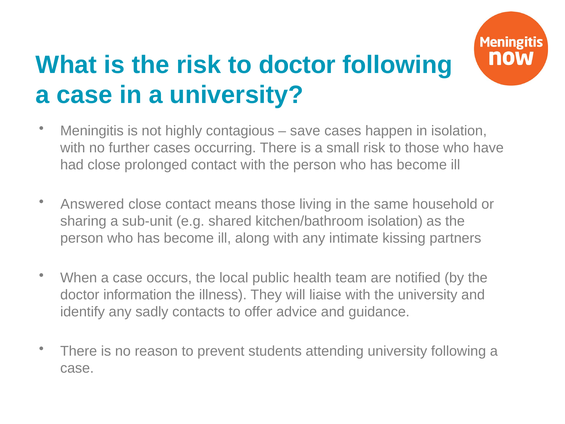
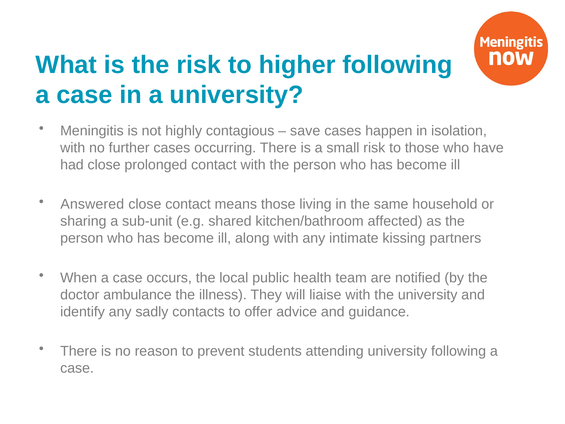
to doctor: doctor -> higher
kitchen/bathroom isolation: isolation -> affected
information: information -> ambulance
